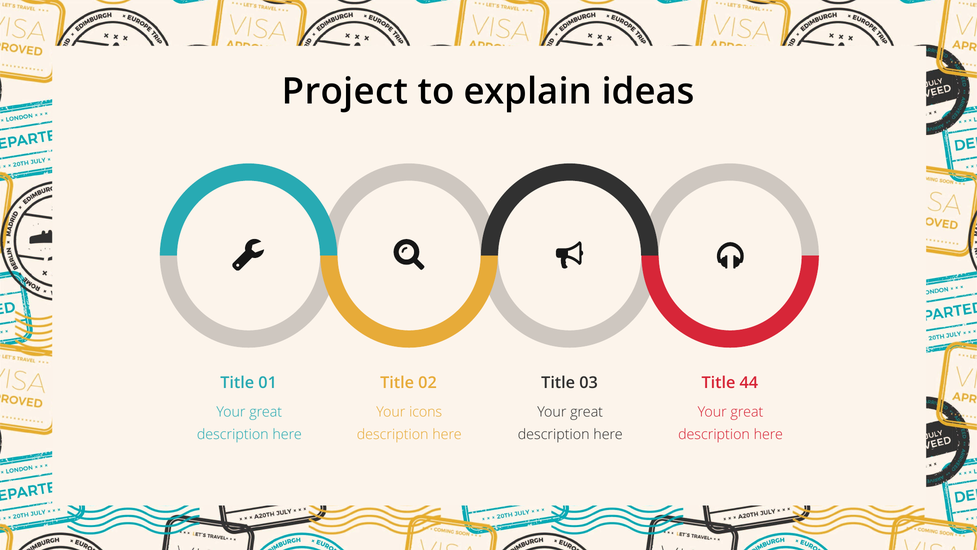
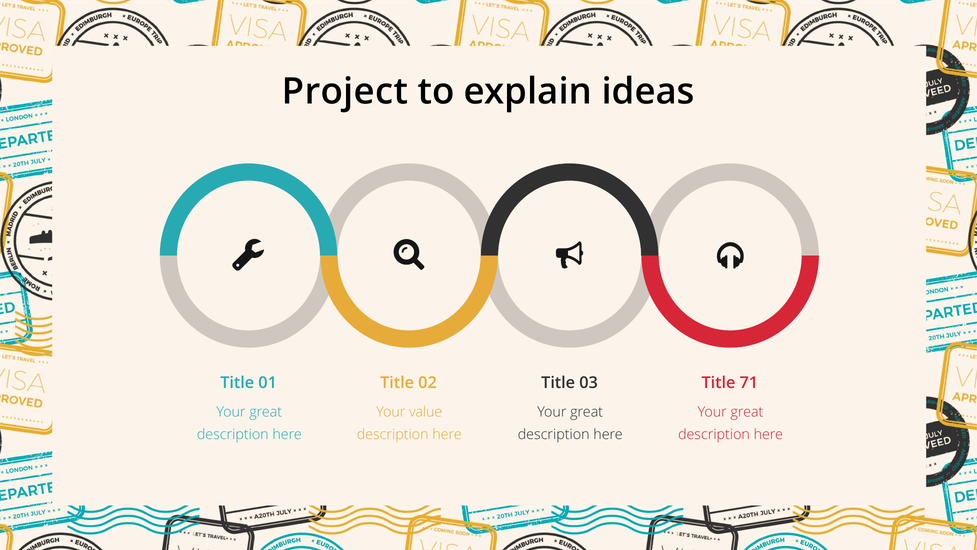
44: 44 -> 71
icons: icons -> value
